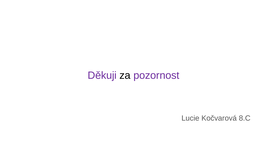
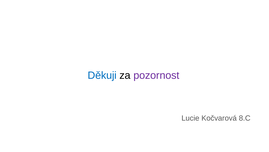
Děkuji colour: purple -> blue
